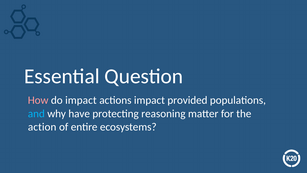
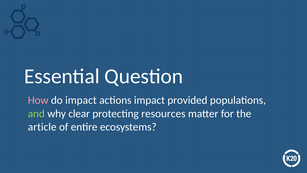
and colour: light blue -> light green
have: have -> clear
reasoning: reasoning -> resources
action: action -> article
